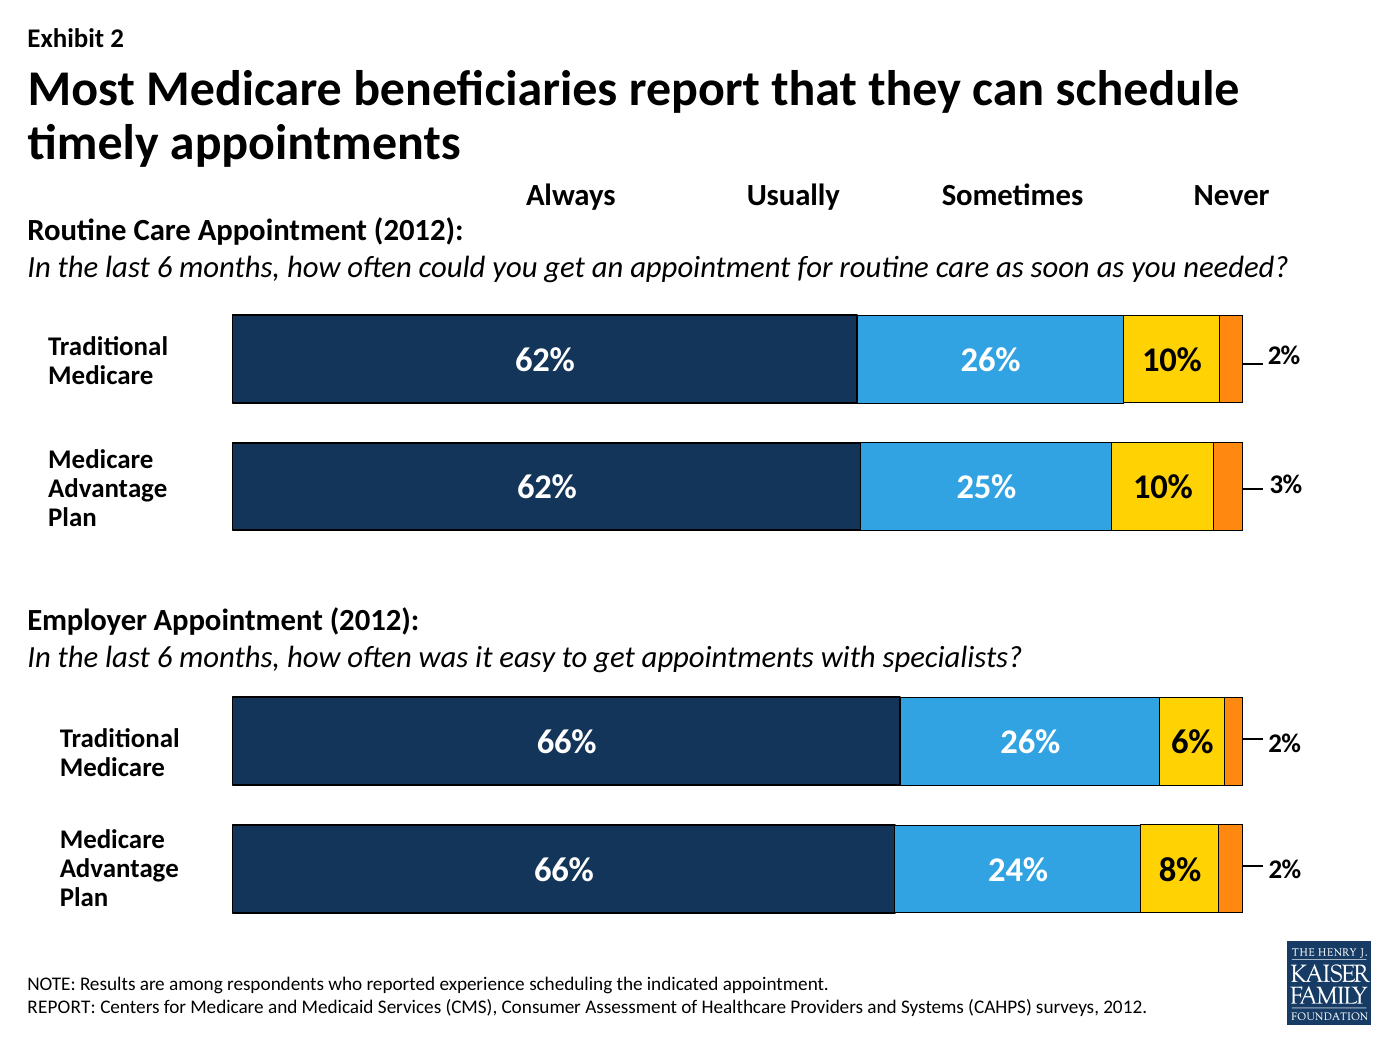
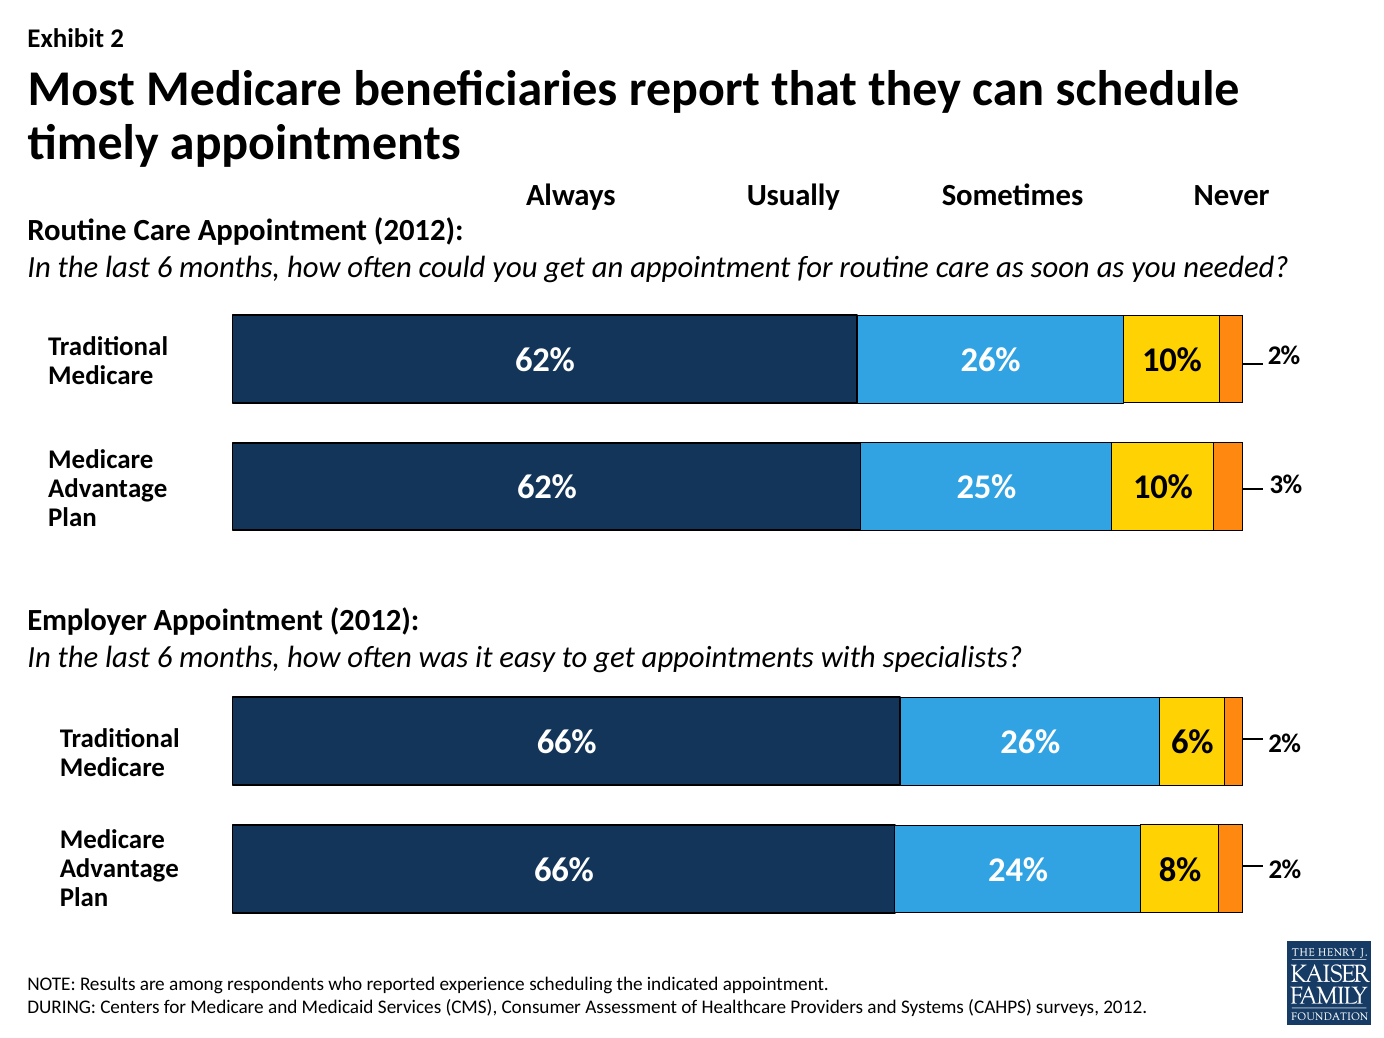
REPORT at (62, 1007): REPORT -> DURING
